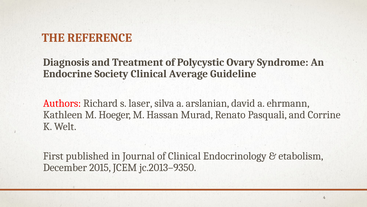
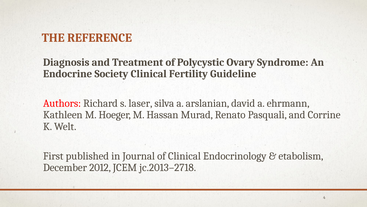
Average: Average -> Fertility
2015: 2015 -> 2012
jc.2013–9350: jc.2013–9350 -> jc.2013–2718
